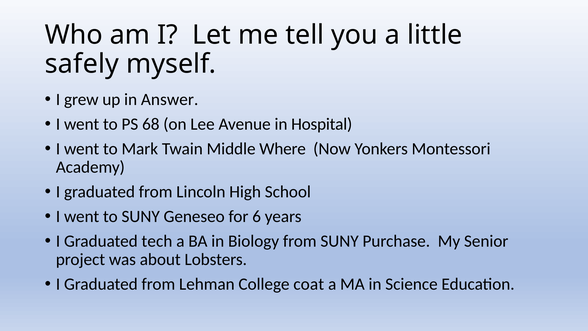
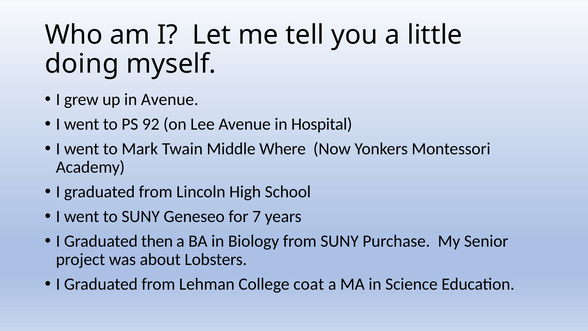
safely: safely -> doing
in Answer: Answer -> Avenue
68: 68 -> 92
6: 6 -> 7
tech: tech -> then
